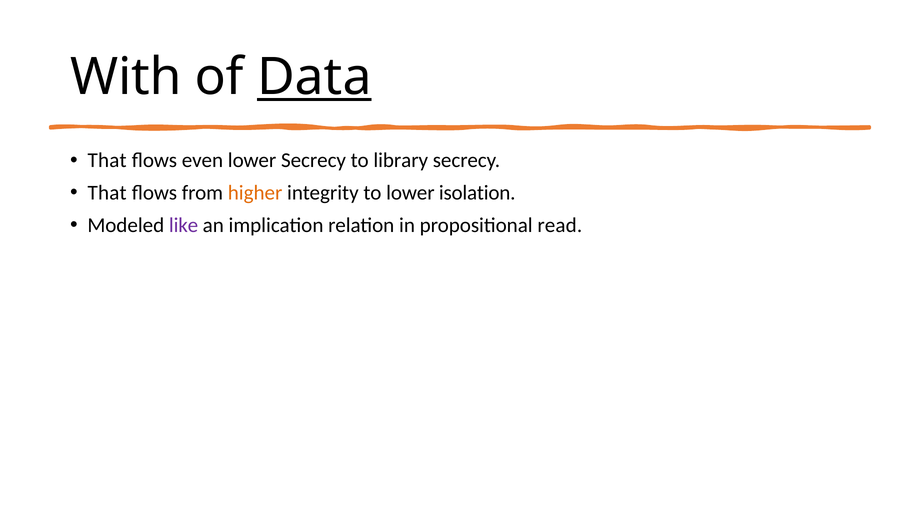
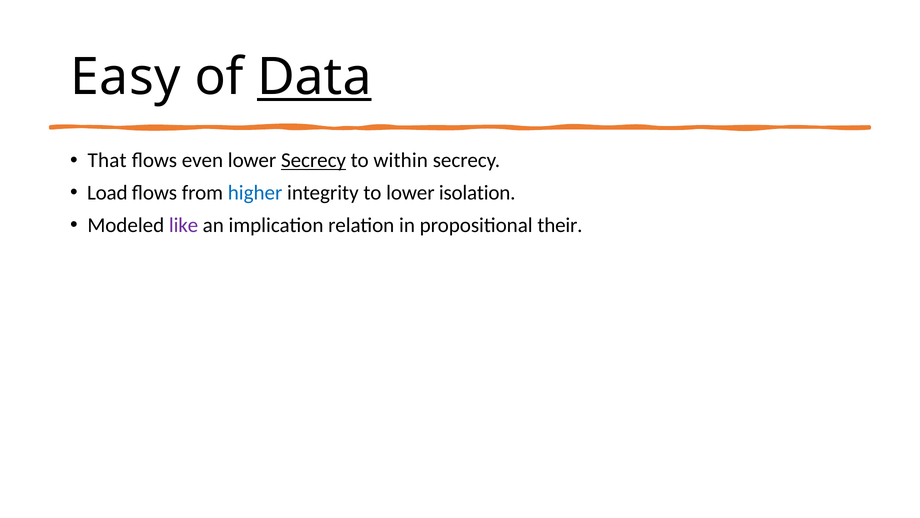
With: With -> Easy
Secrecy at (314, 160) underline: none -> present
library: library -> within
That at (107, 193): That -> Load
higher colour: orange -> blue
read: read -> their
